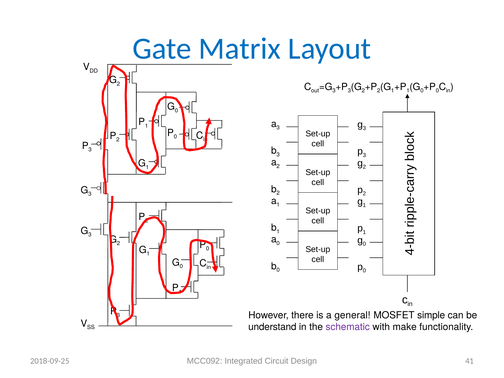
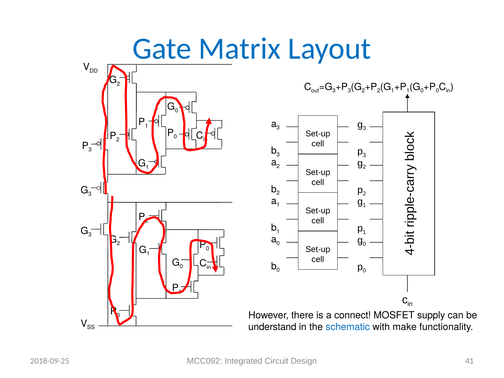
general: general -> connect
simple: simple -> supply
schematic colour: purple -> blue
